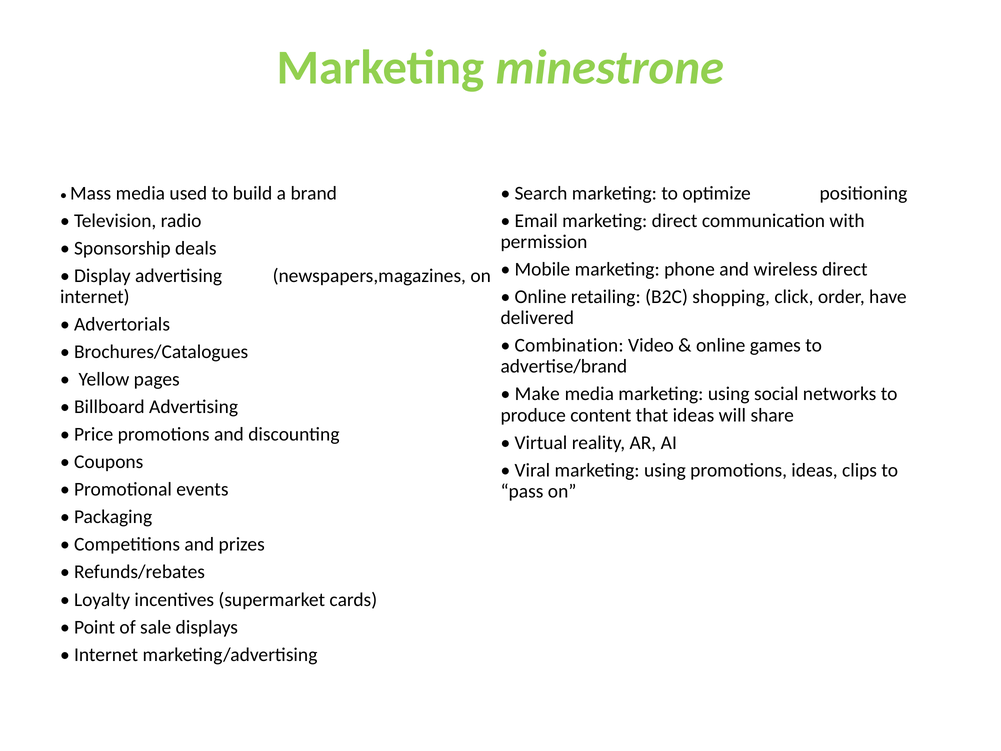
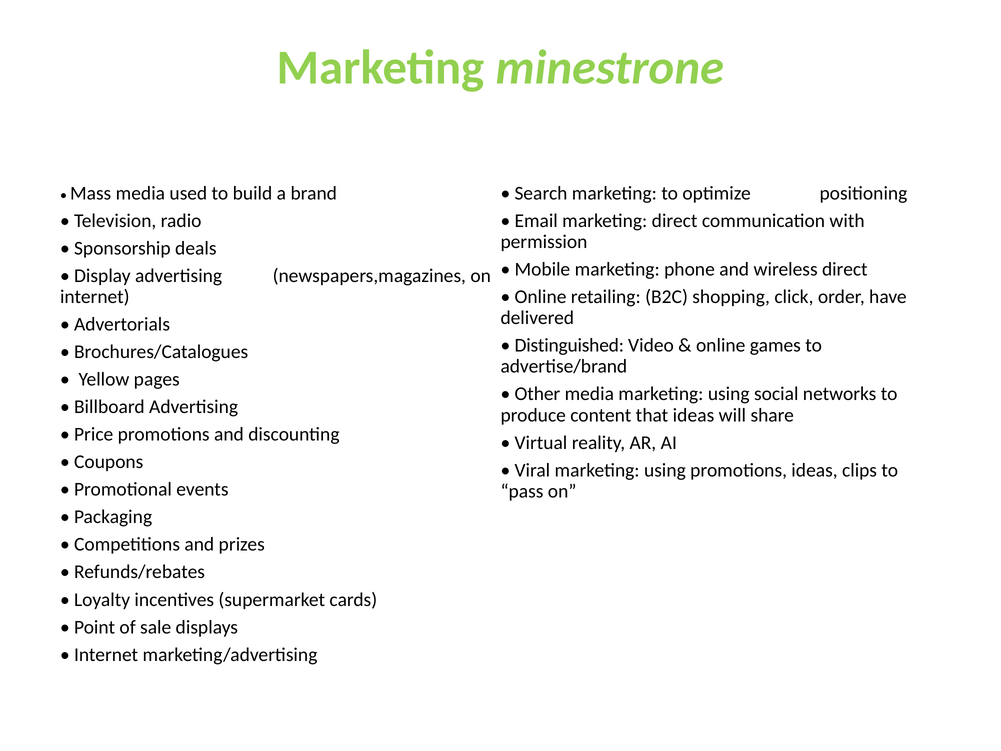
Combination: Combination -> Distinguished
Make: Make -> Other
